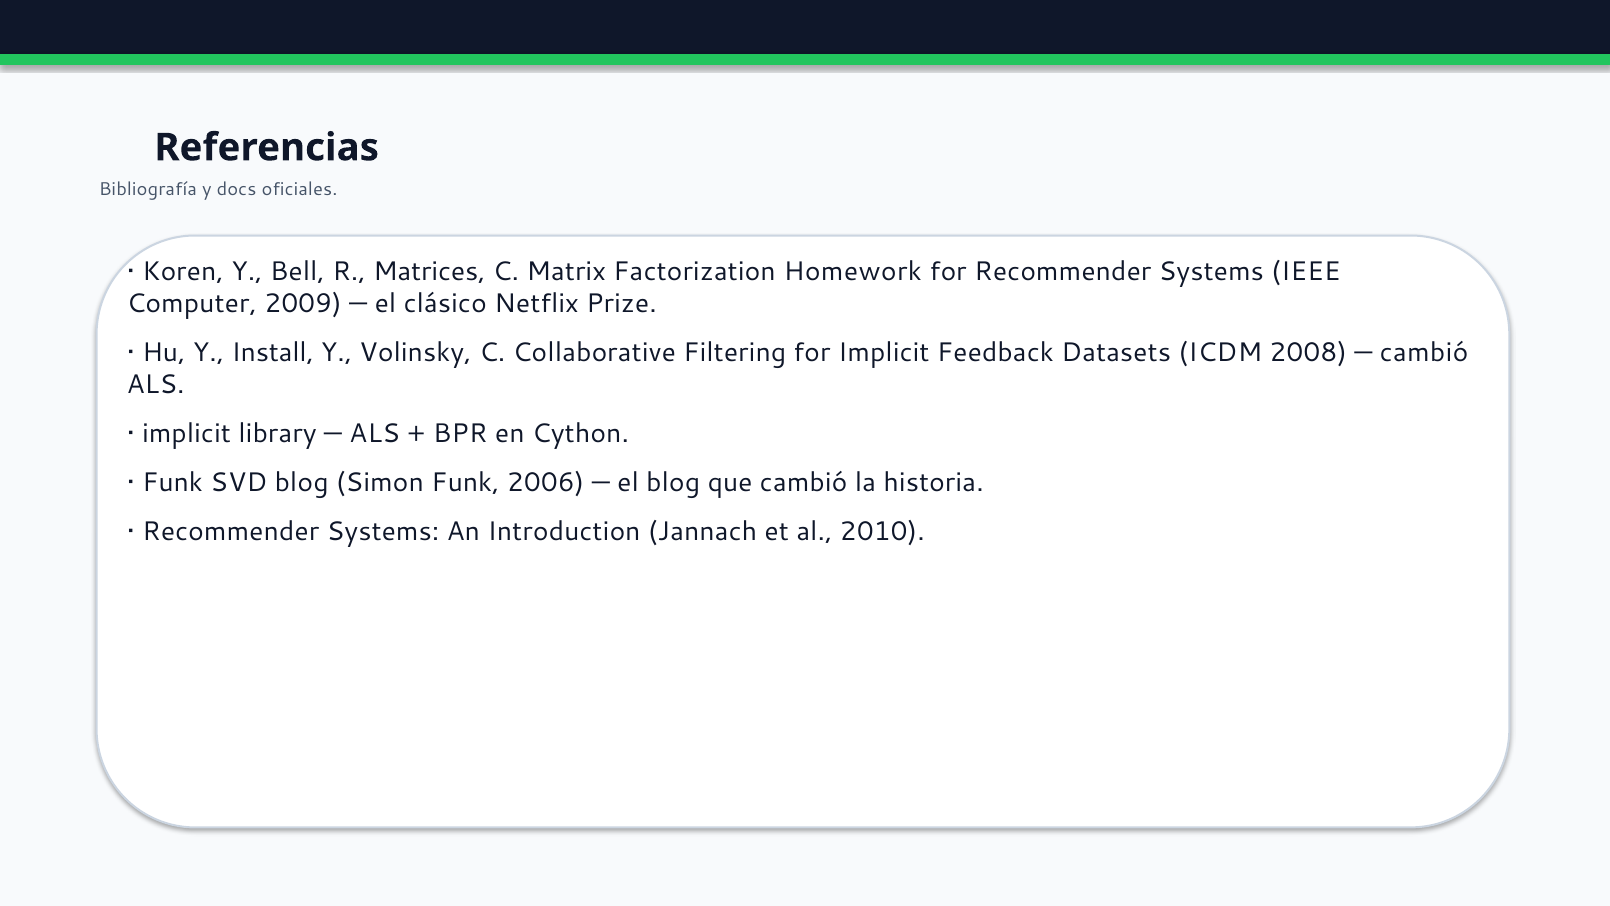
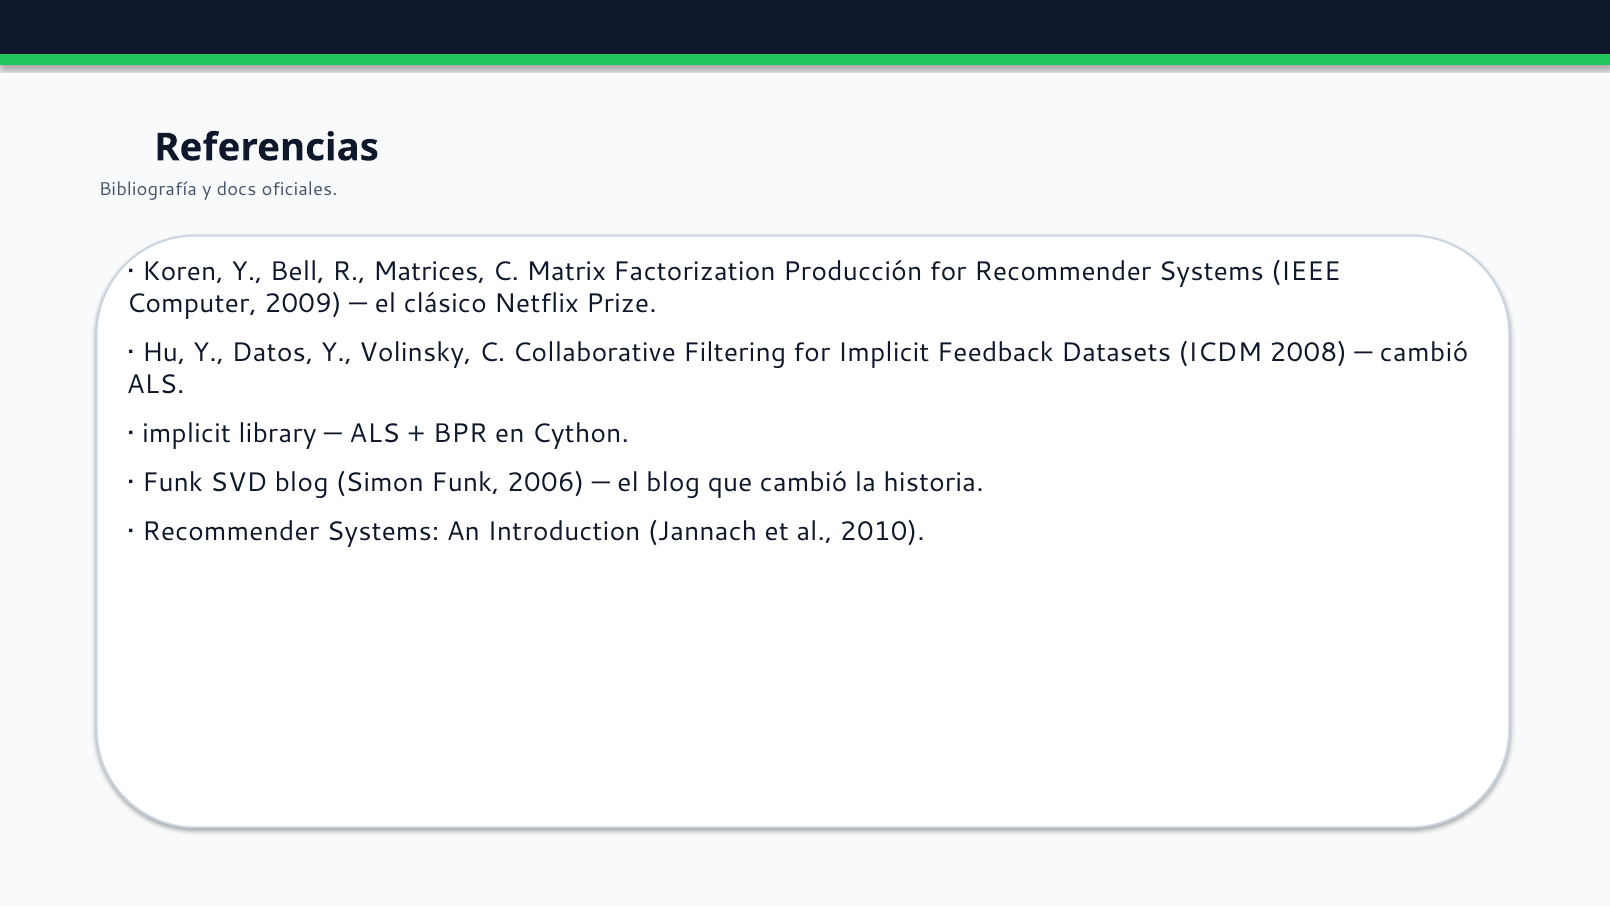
Homework: Homework -> Producción
Install: Install -> Datos
